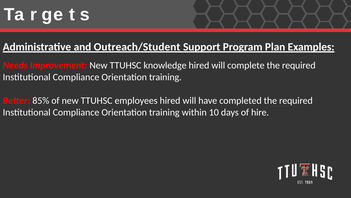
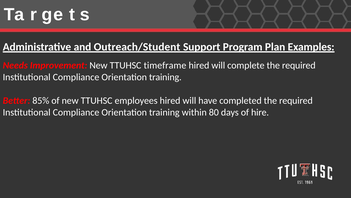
knowledge: knowledge -> timeframe
10: 10 -> 80
